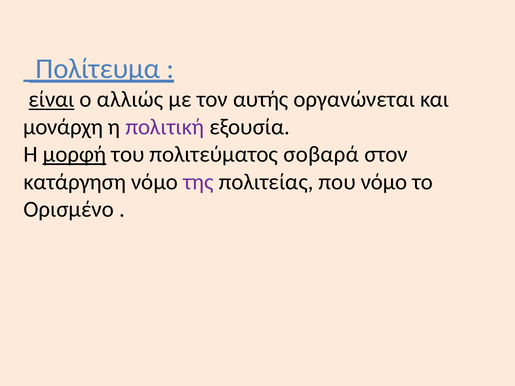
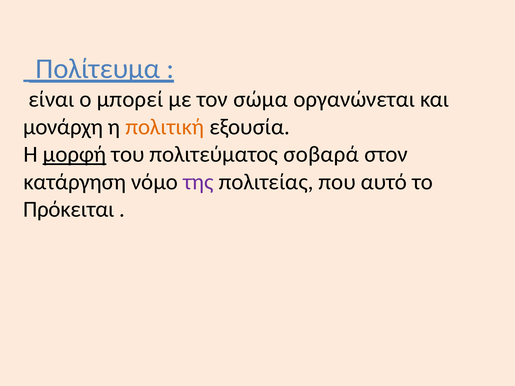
είναι underline: present -> none
αλλιώς: αλλιώς -> μπορεί
αυτής: αυτής -> σώμα
πολιτική colour: purple -> orange
που νόμο: νόμο -> αυτό
Ορισμένο: Ορισμένο -> Πρόκειται
